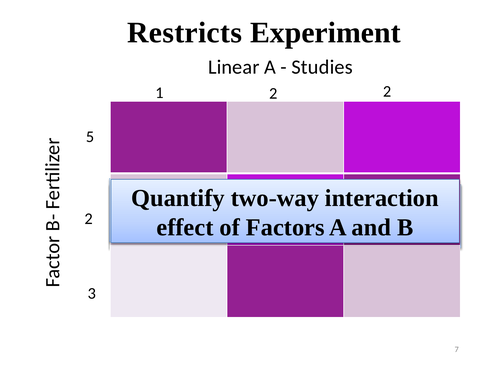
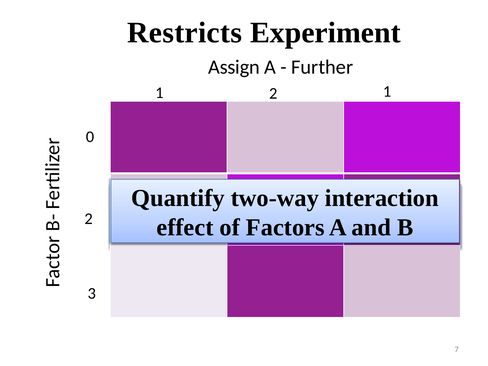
Linear at (234, 67): Linear -> Assign
Studies: Studies -> Further
2 at (387, 91): 2 -> 1
5: 5 -> 0
